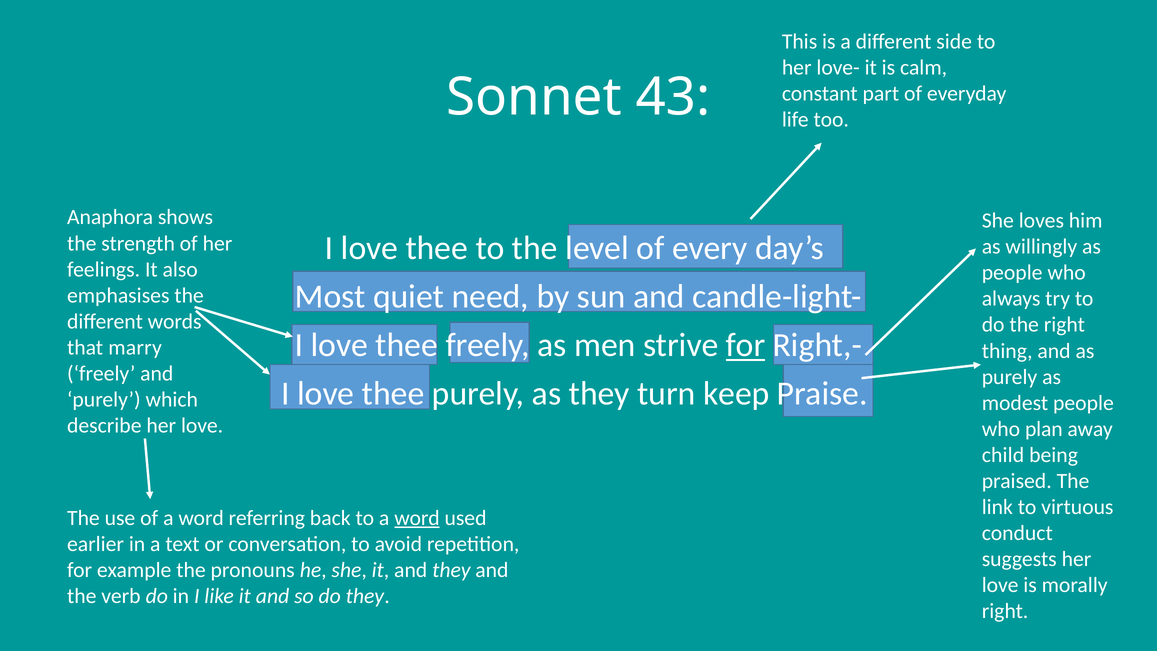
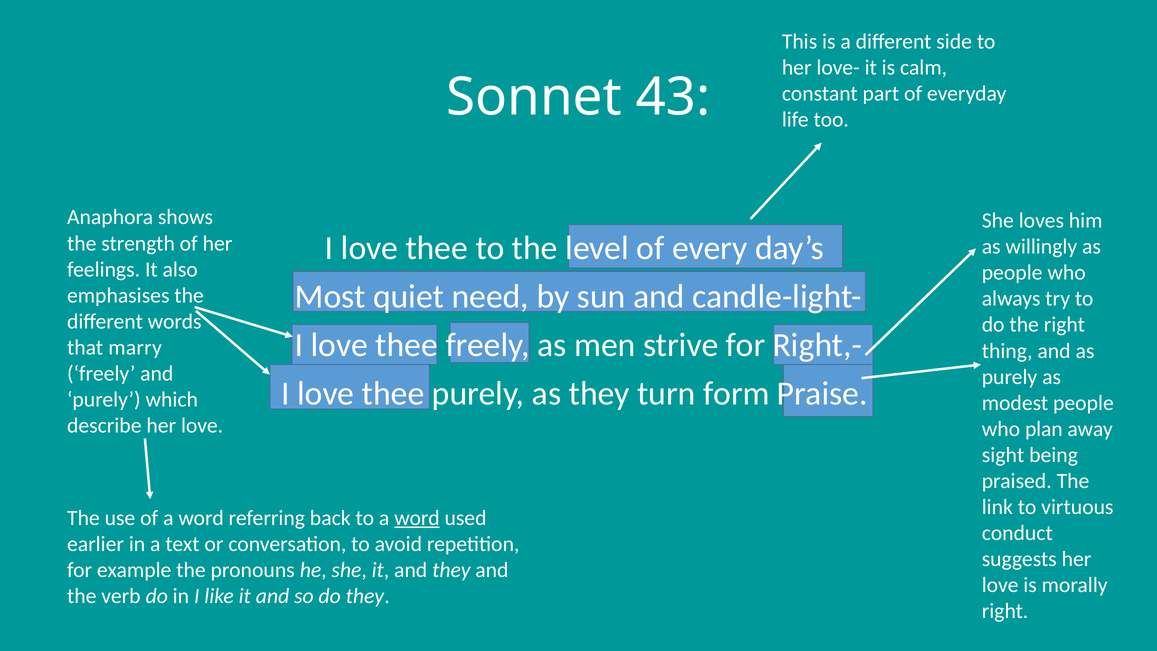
for at (746, 345) underline: present -> none
keep: keep -> form
child: child -> sight
